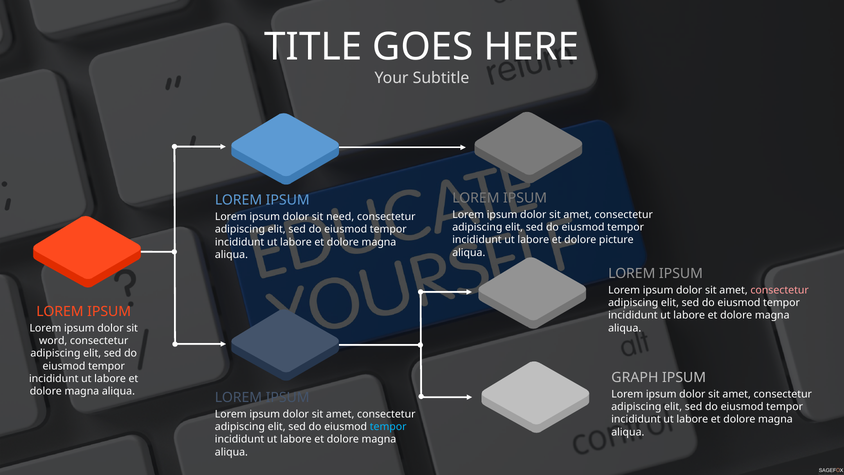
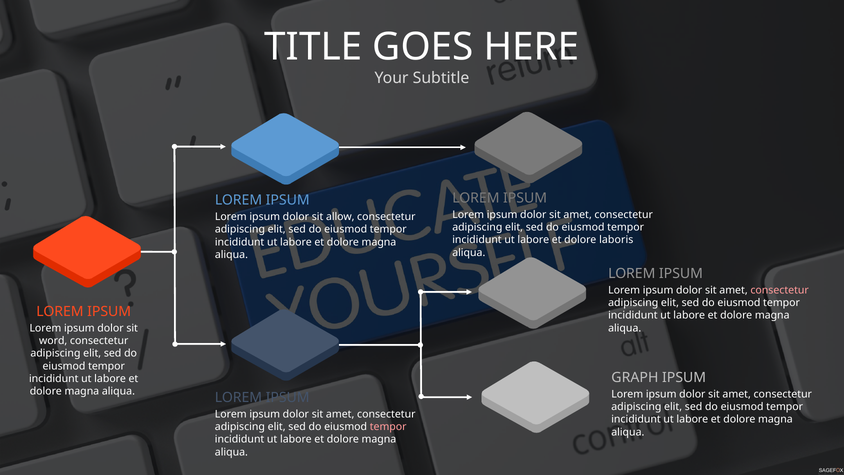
need: need -> allow
picture: picture -> laboris
tempor at (388, 427) colour: light blue -> pink
